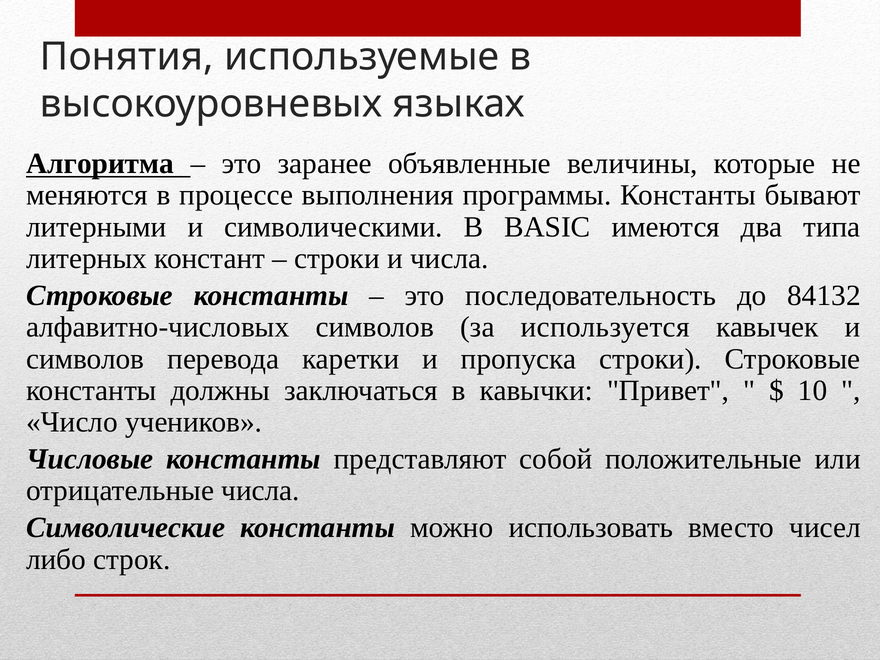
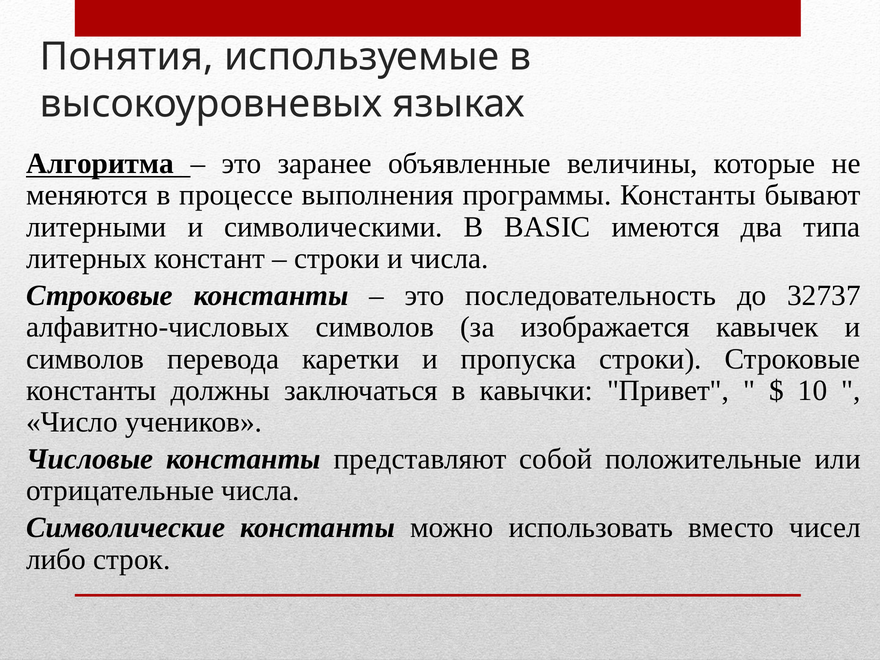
84132: 84132 -> 32737
используется: используется -> изображается
